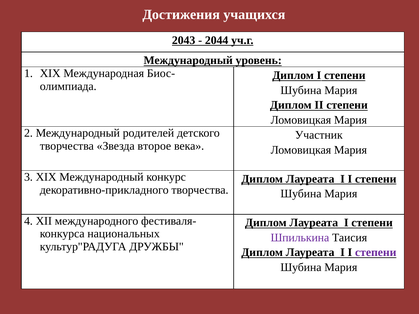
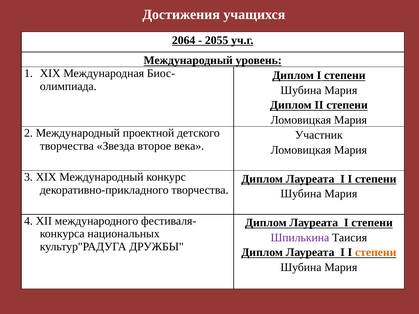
2043: 2043 -> 2064
2044: 2044 -> 2055
родителей: родителей -> проектной
степени at (376, 253) colour: purple -> orange
